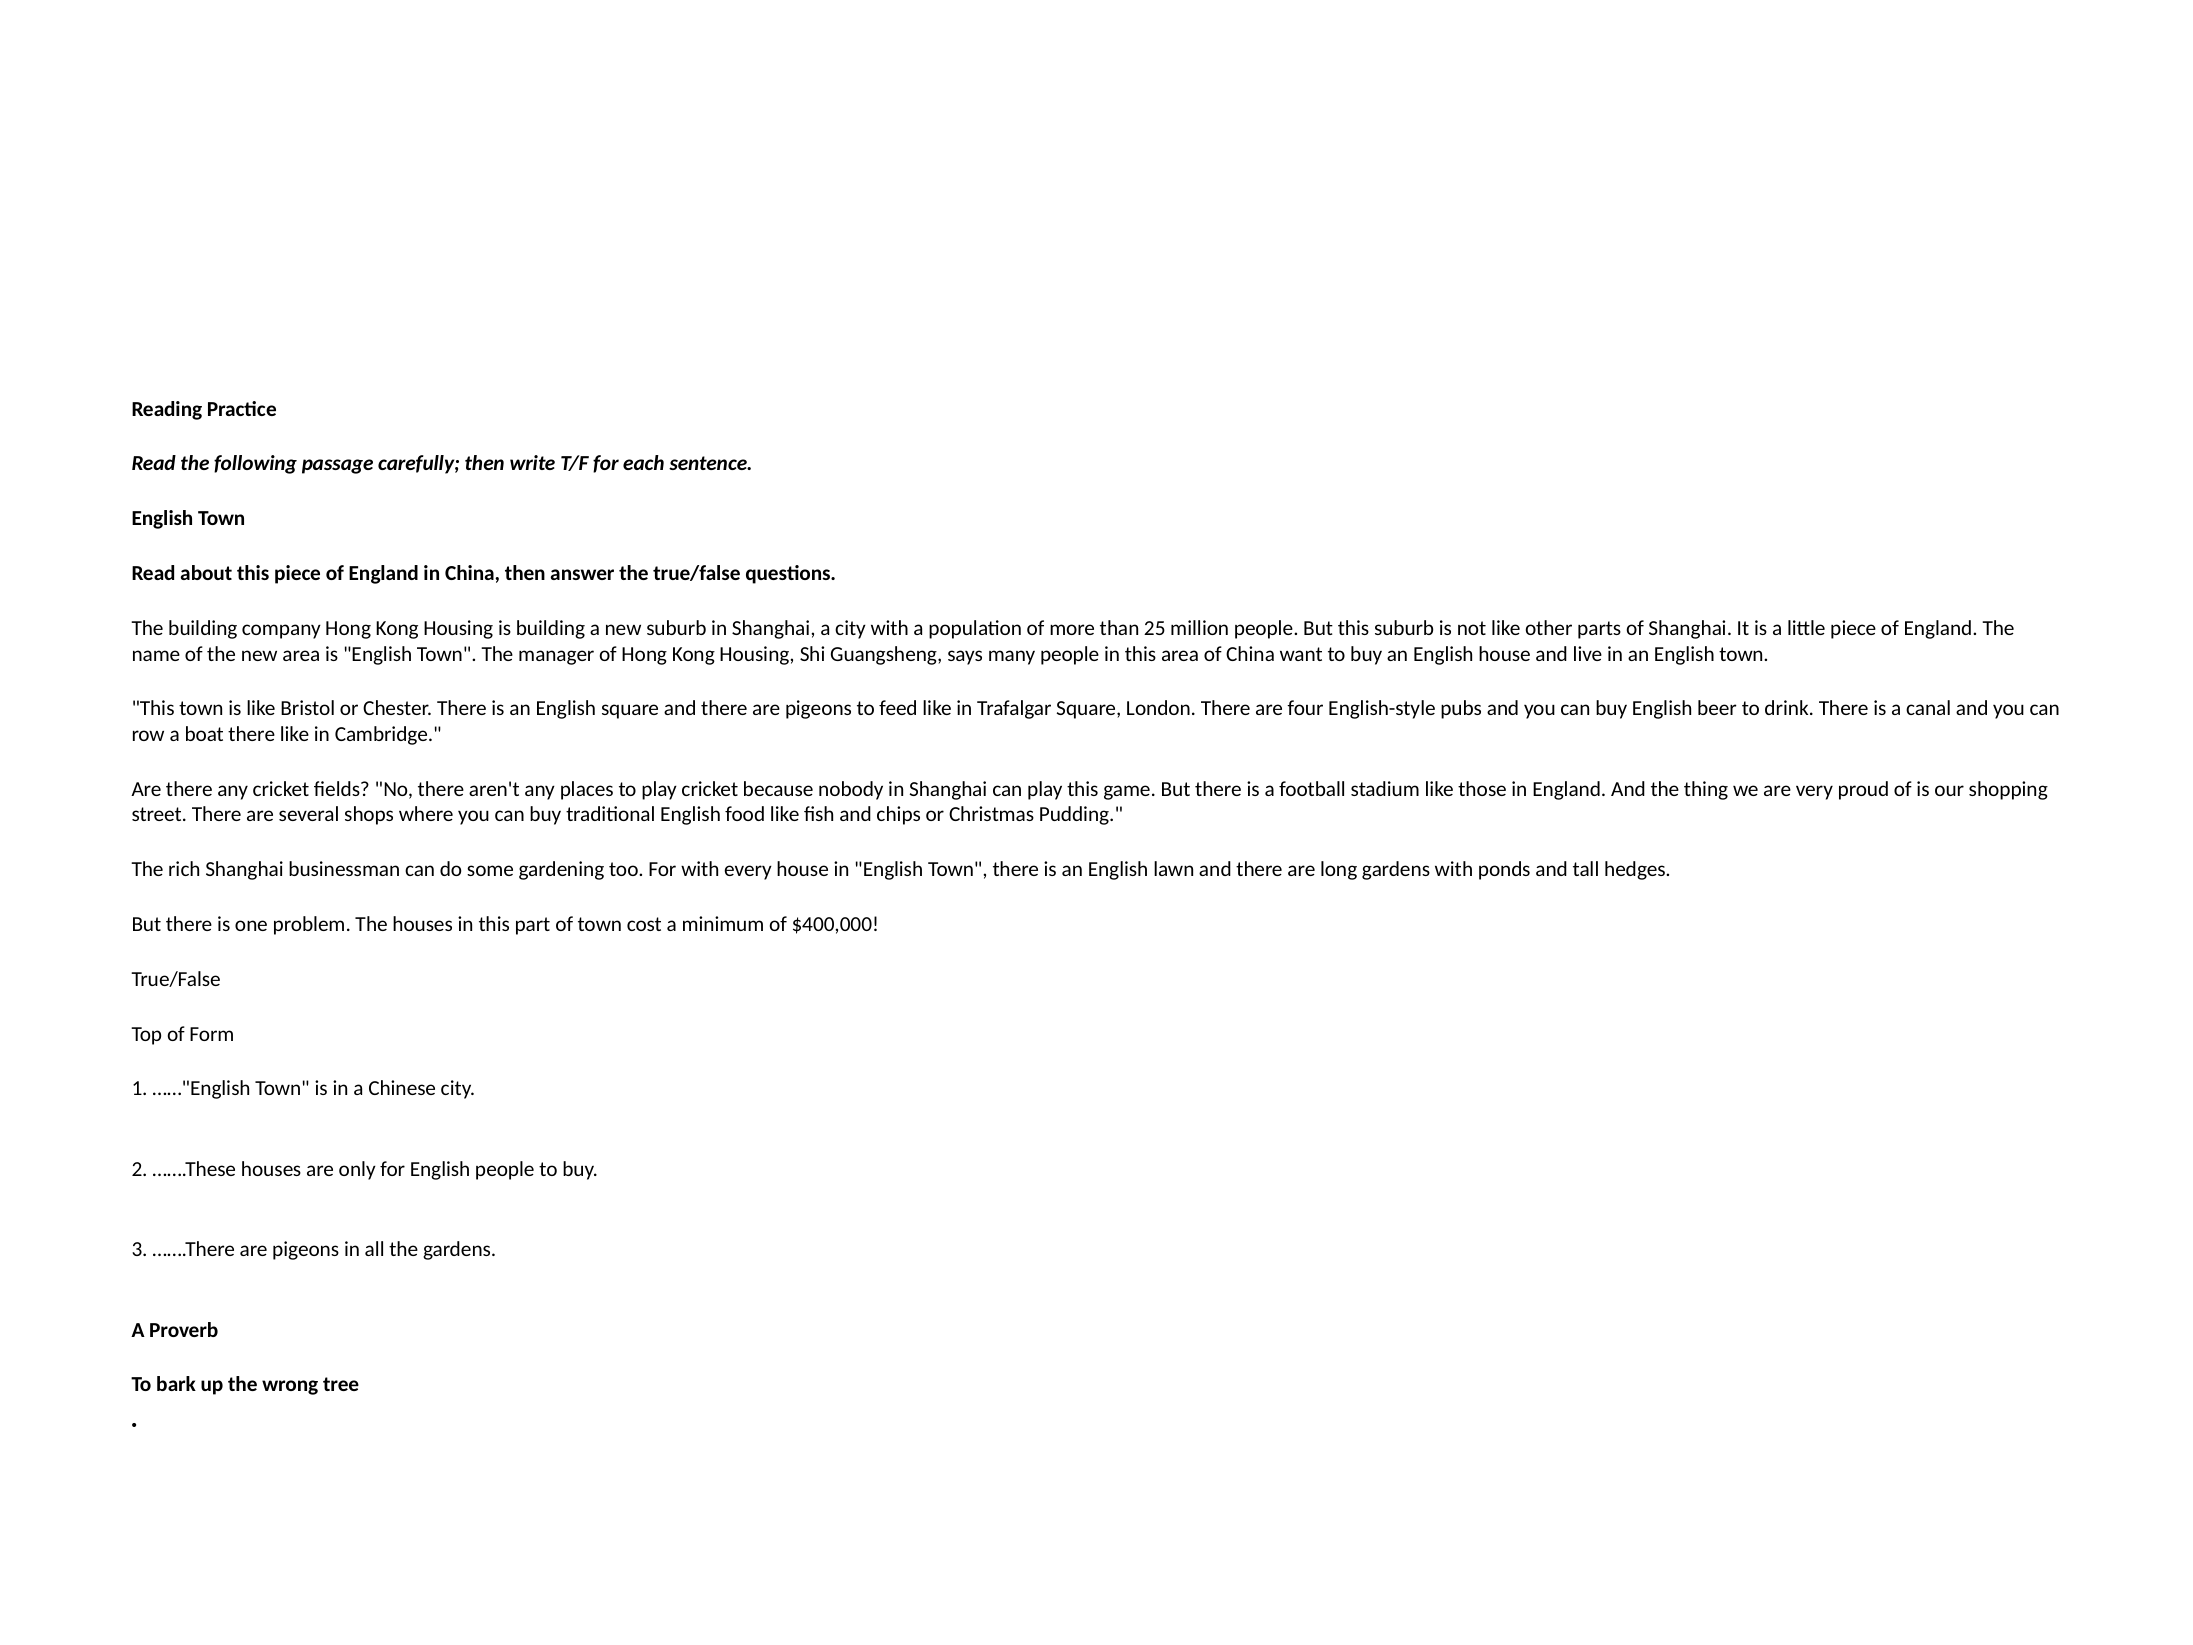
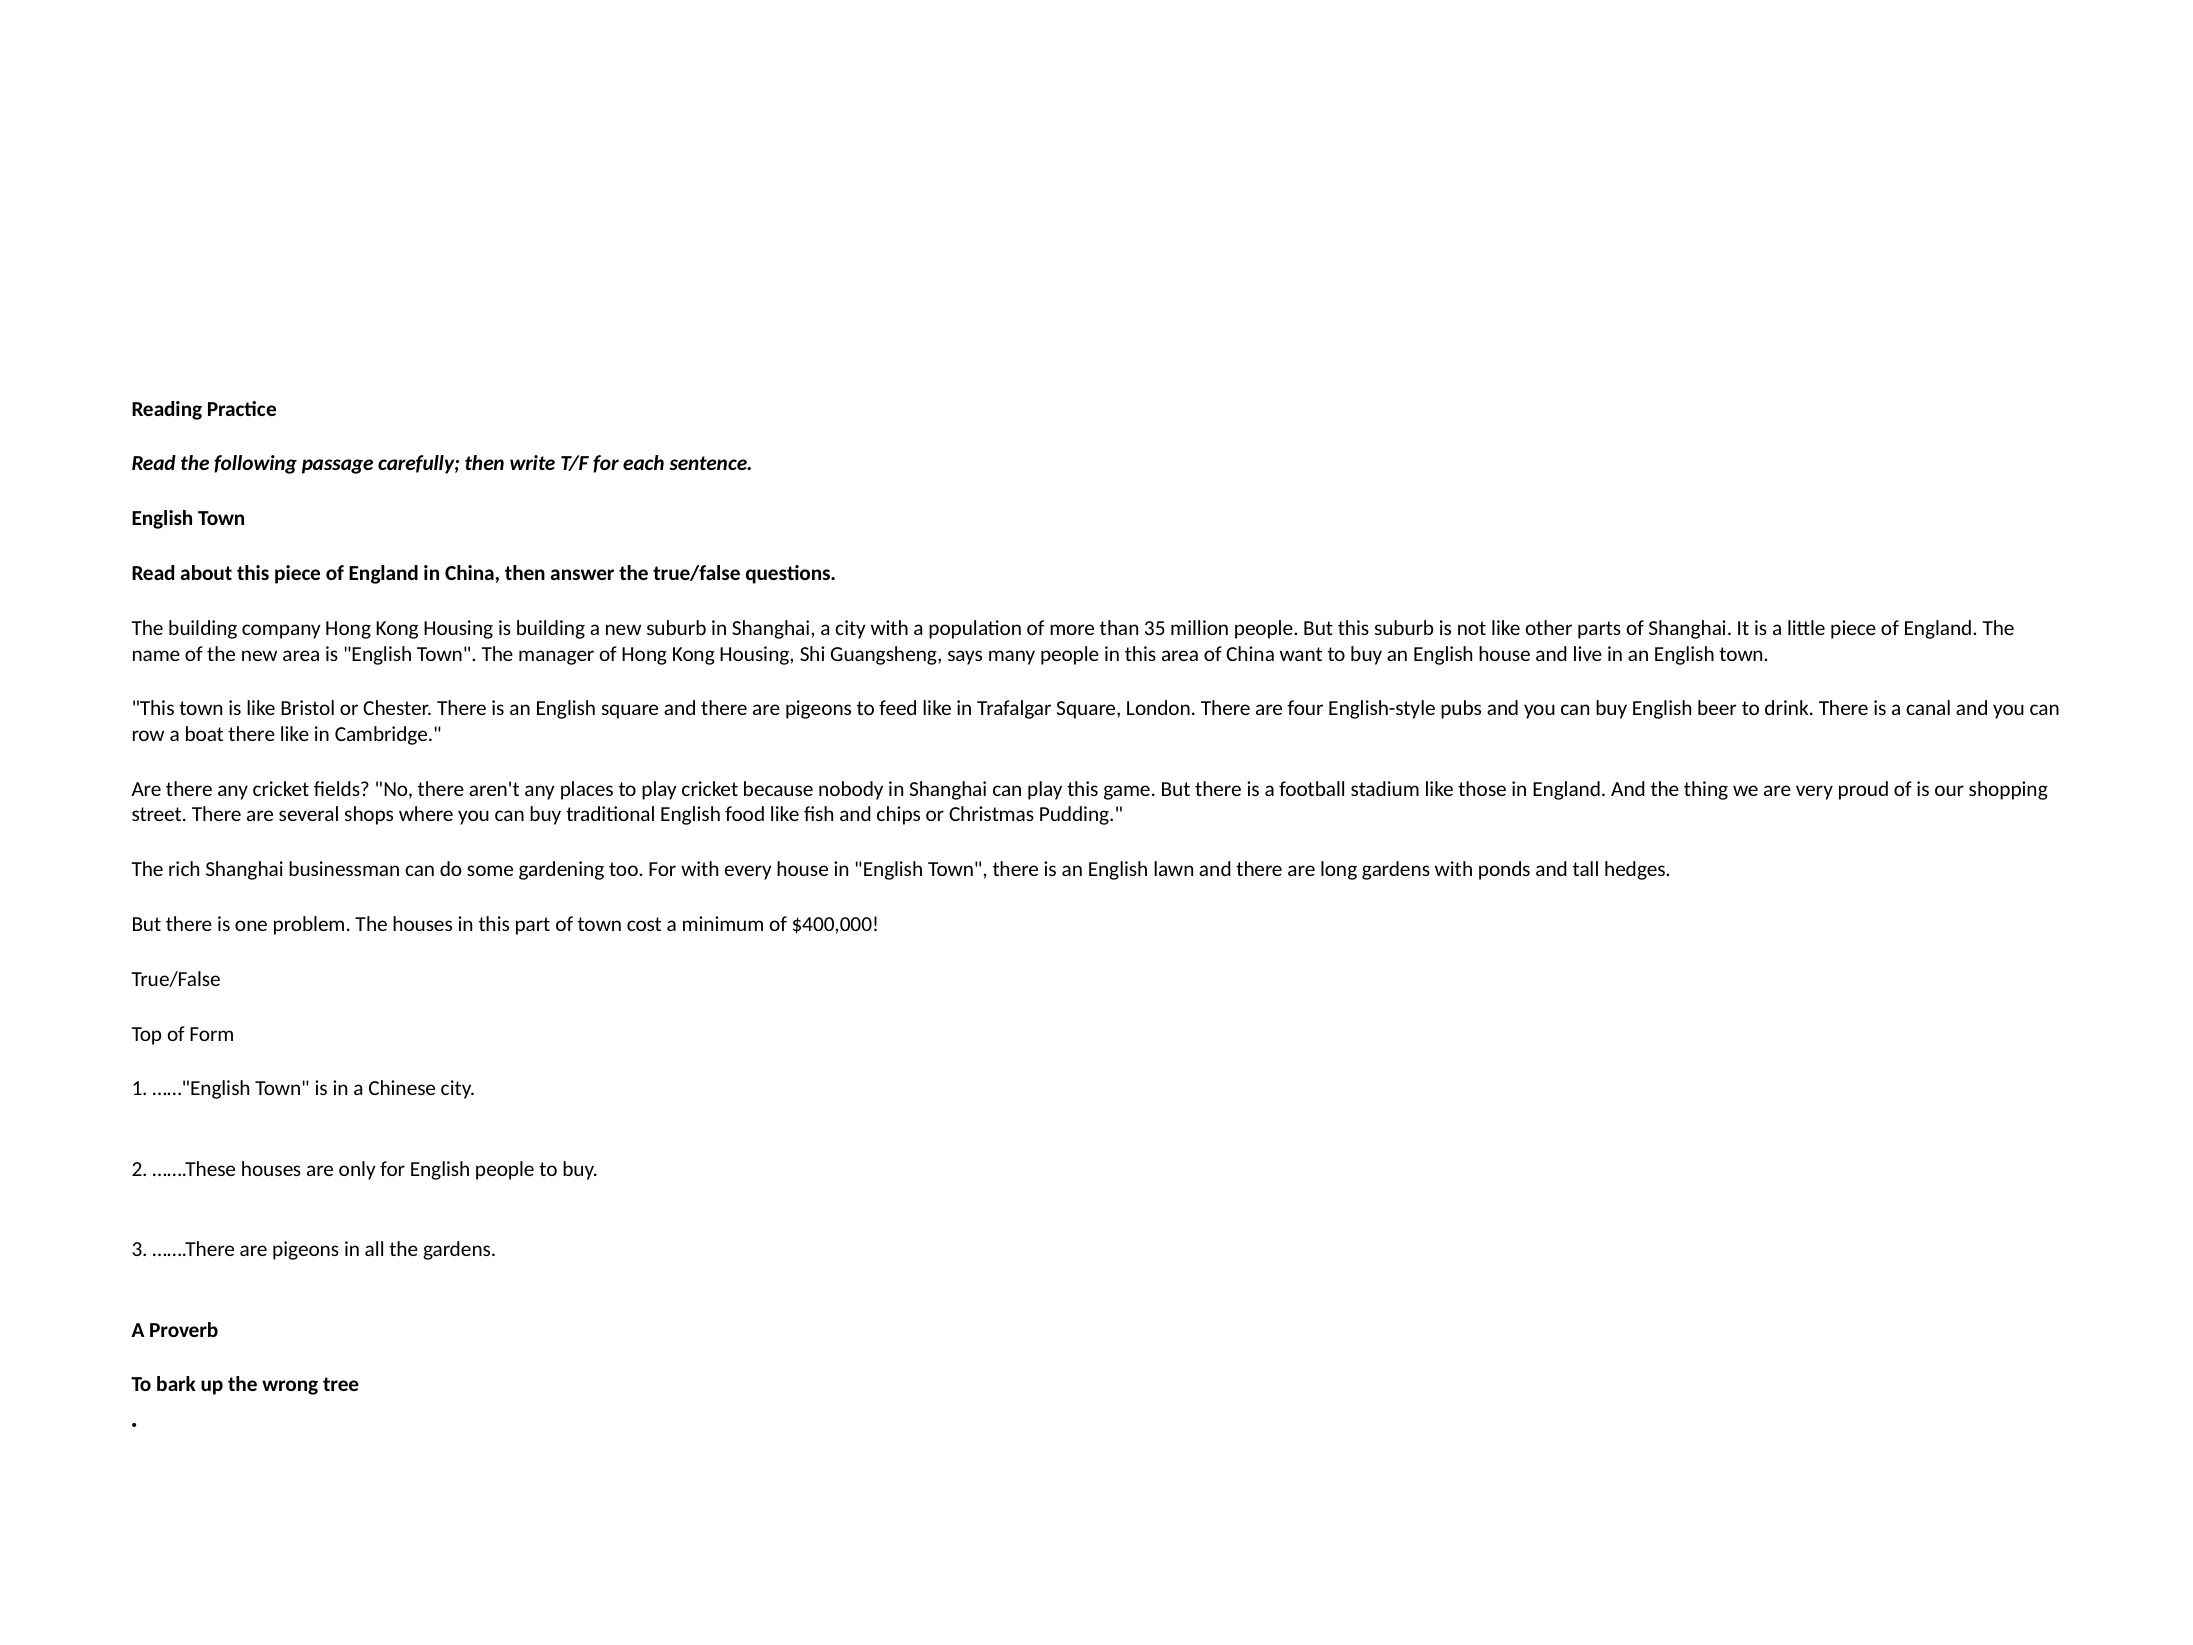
25: 25 -> 35
